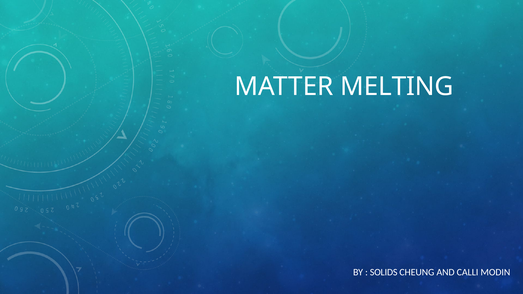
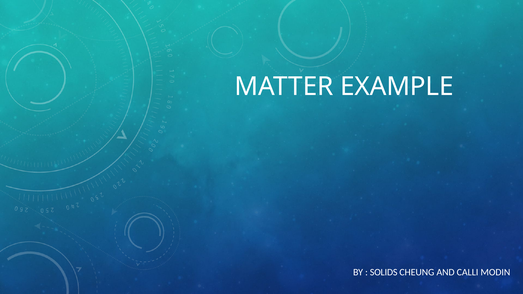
MELTING: MELTING -> EXAMPLE
